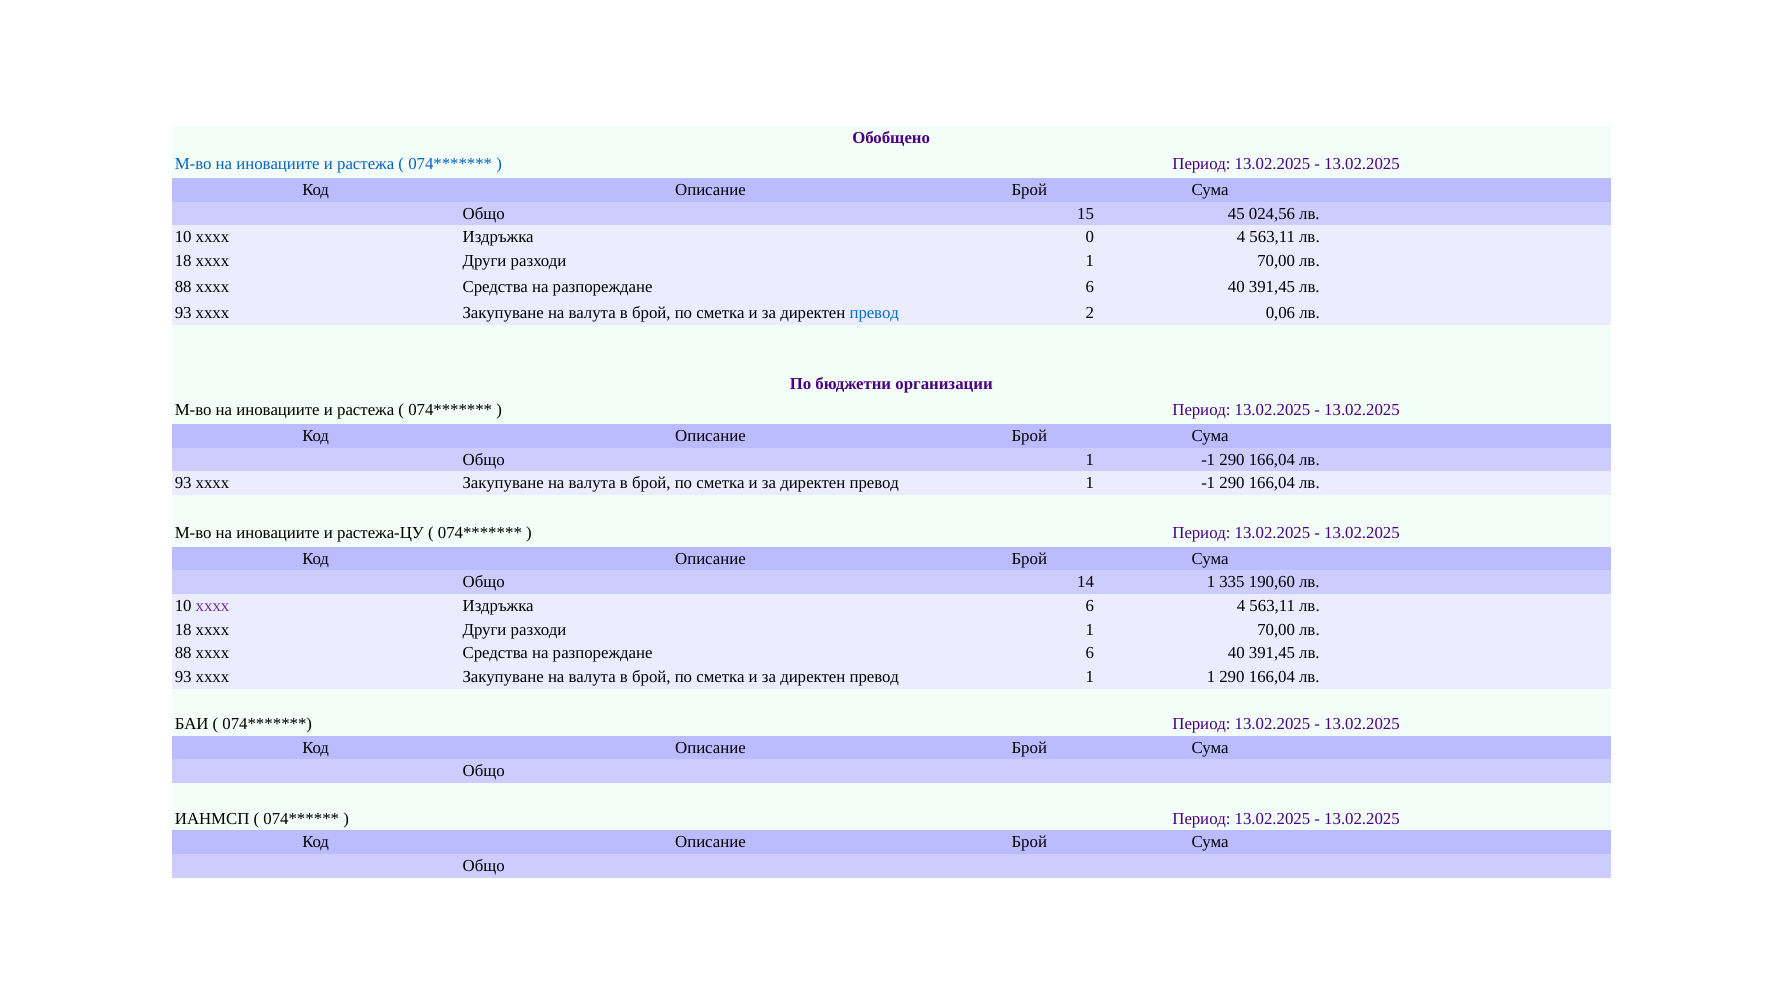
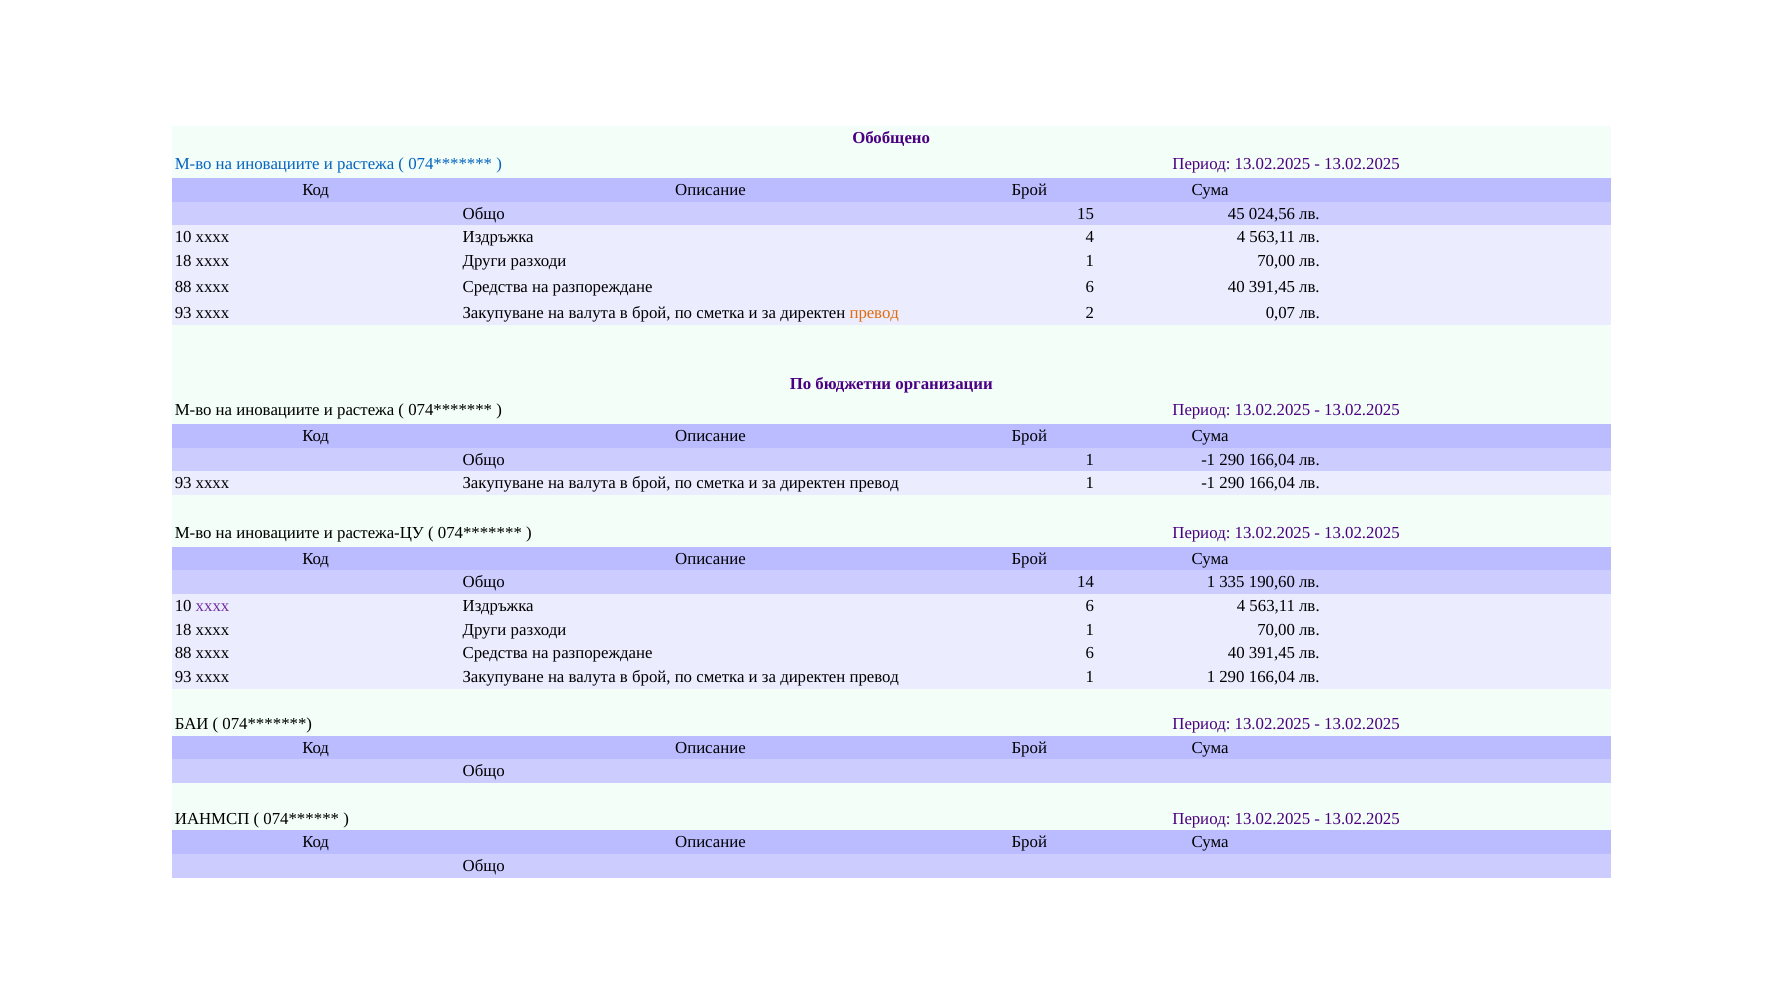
Издръжка 0: 0 -> 4
превод at (874, 313) colour: blue -> orange
0,06: 0,06 -> 0,07
